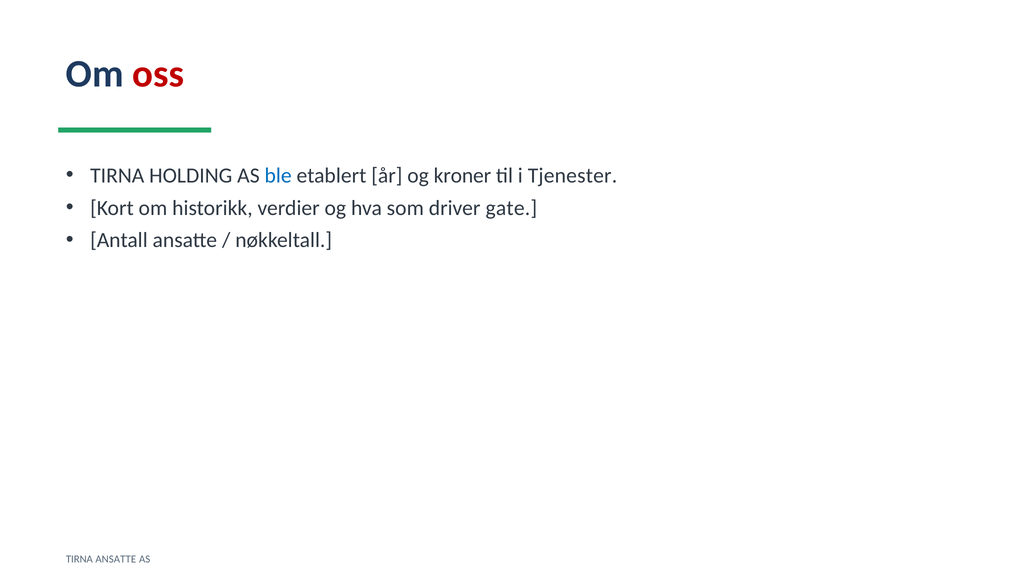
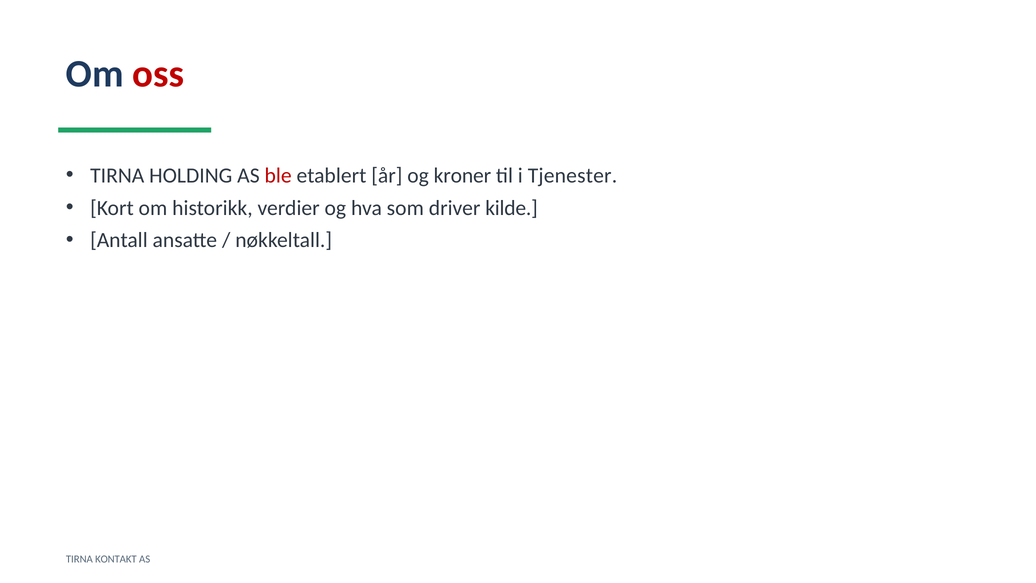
ble colour: blue -> red
gate: gate -> kilde
TIRNA ANSATTE: ANSATTE -> KONTAKT
